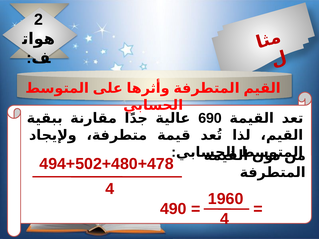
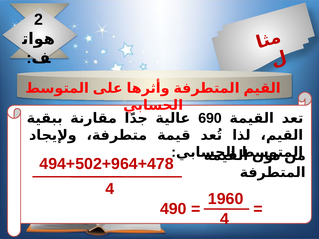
494+502+480+478: 494+502+480+478 -> 494+502+964+478
